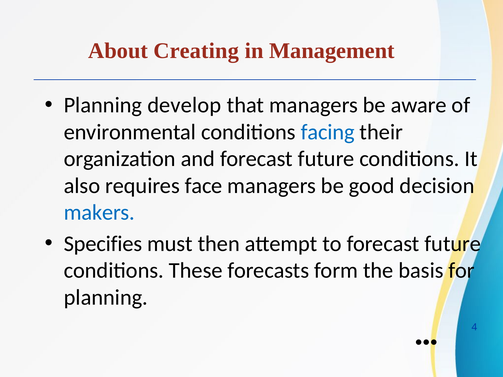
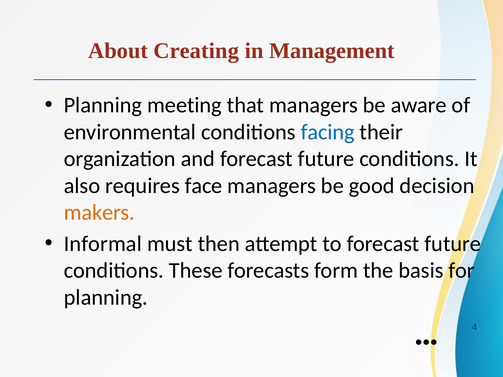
develop: develop -> meeting
makers colour: blue -> orange
Specifies: Specifies -> Informal
